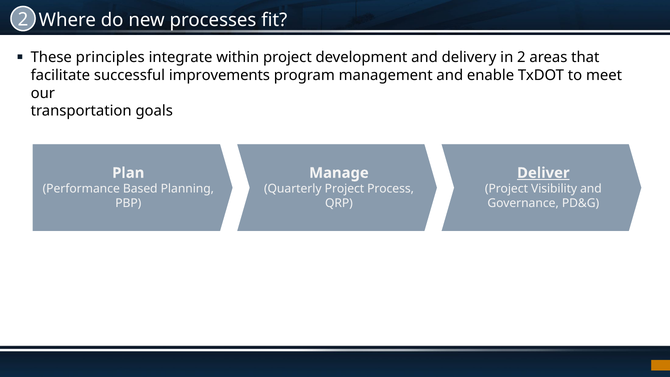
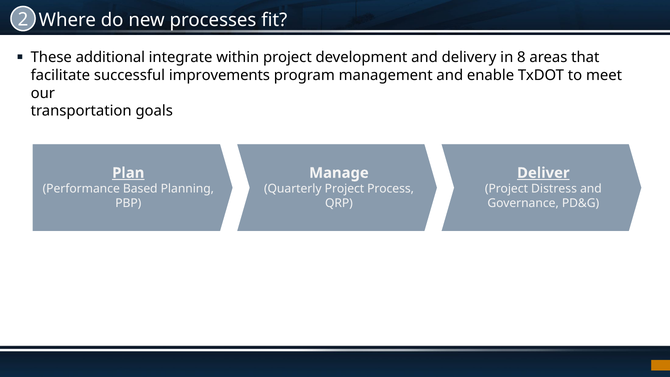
principles: principles -> additional
in 2: 2 -> 8
Plan underline: none -> present
Visibility: Visibility -> Distress
